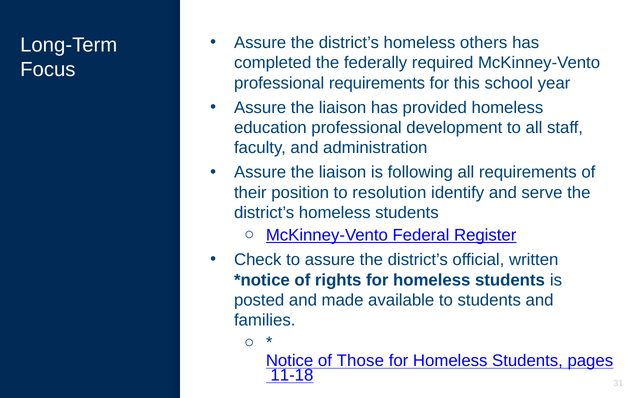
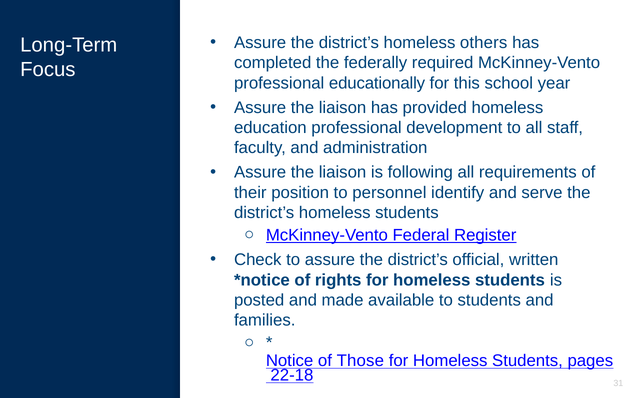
professional requirements: requirements -> educationally
resolution: resolution -> personnel
11-18: 11-18 -> 22-18
